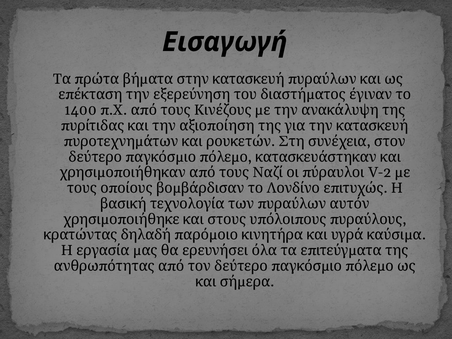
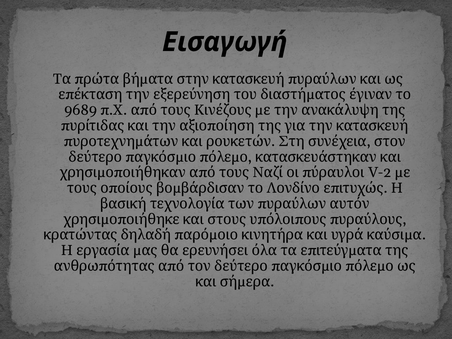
1400: 1400 -> 9689
